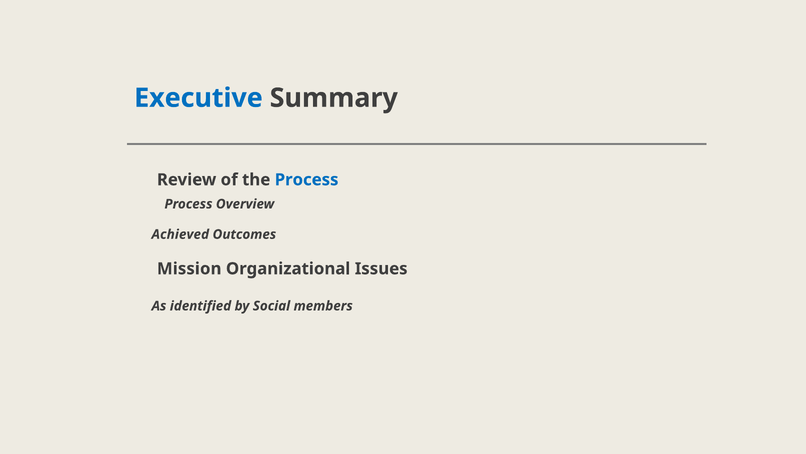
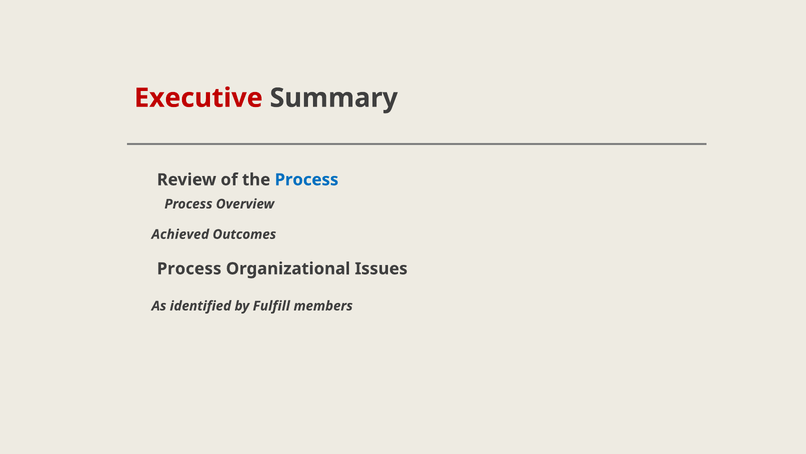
Executive colour: blue -> red
Mission at (189, 268): Mission -> Process
Social: Social -> Fulfill
